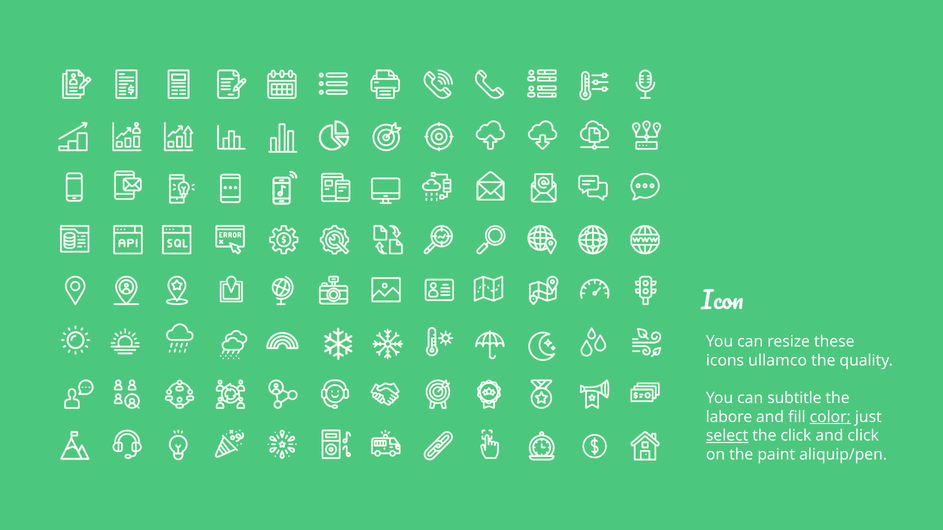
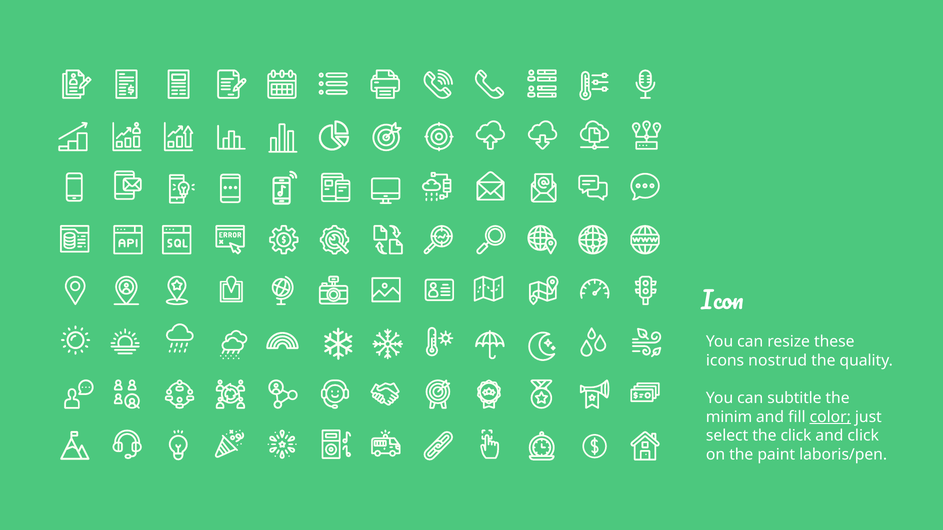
ullamco: ullamco -> nostrud
labore: labore -> minim
select underline: present -> none
aliquip/pen: aliquip/pen -> laboris/pen
